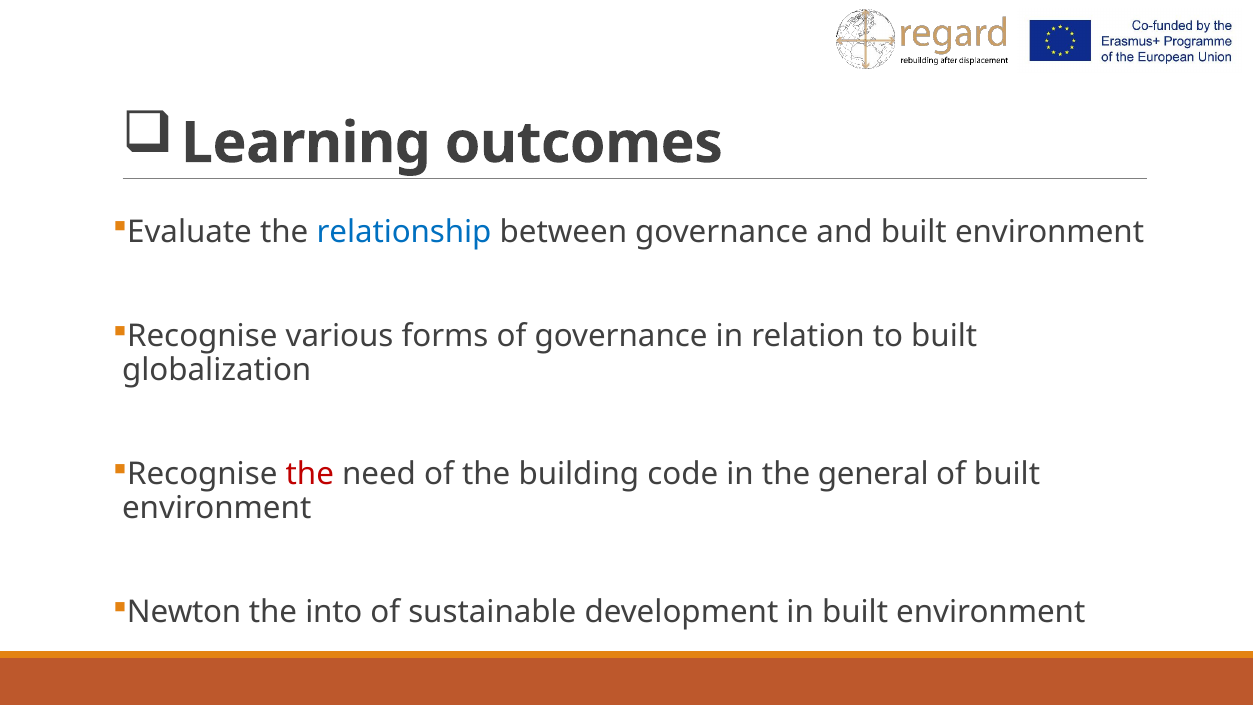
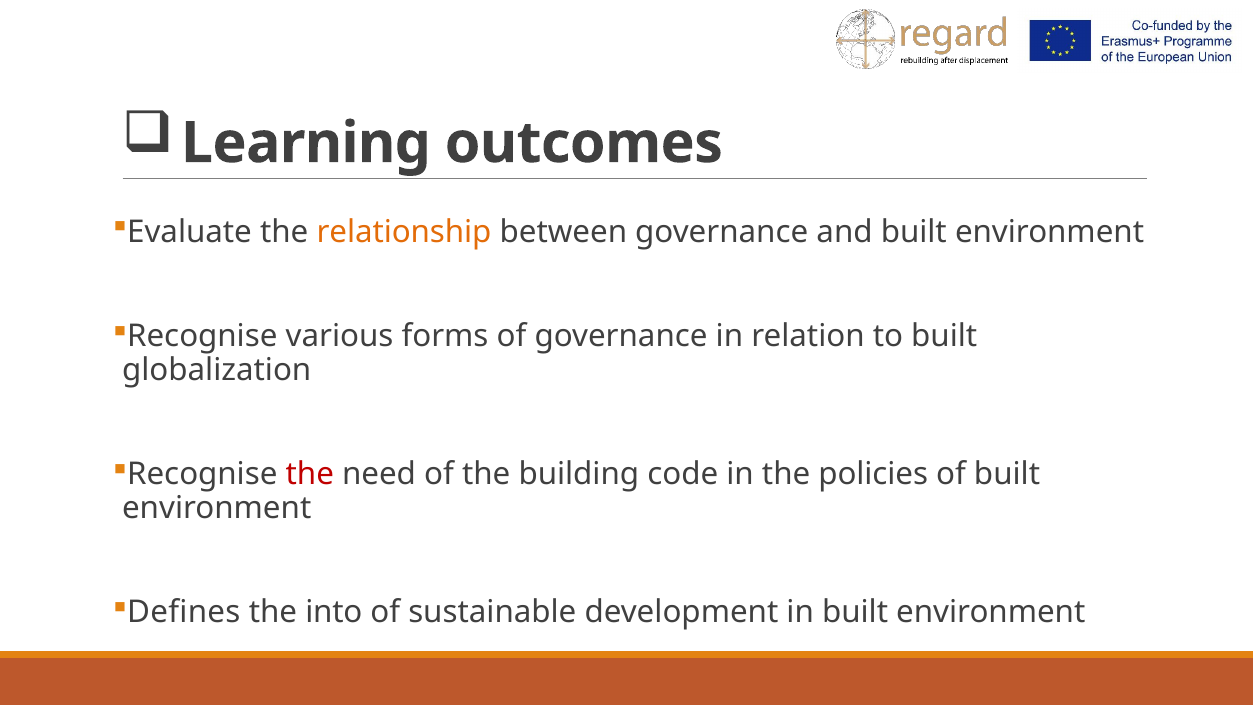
relationship colour: blue -> orange
general: general -> policies
Newton: Newton -> Defines
